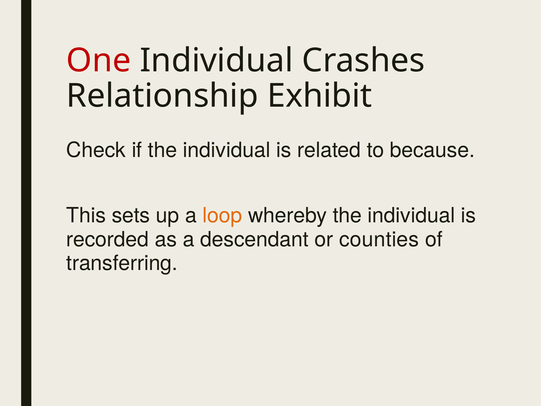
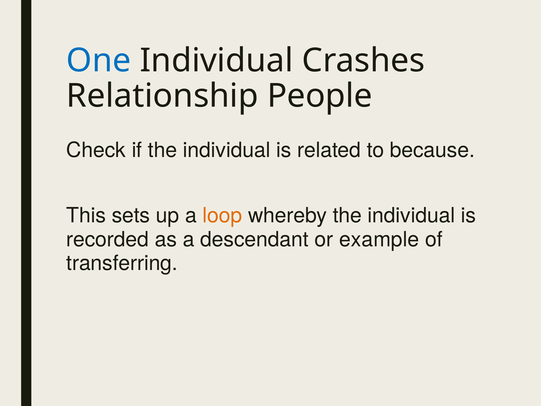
One colour: red -> blue
Exhibit: Exhibit -> People
counties: counties -> example
